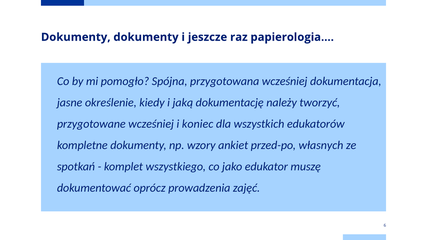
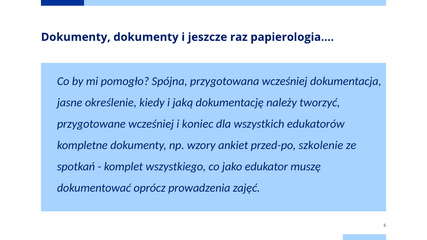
własnych: własnych -> szkolenie
